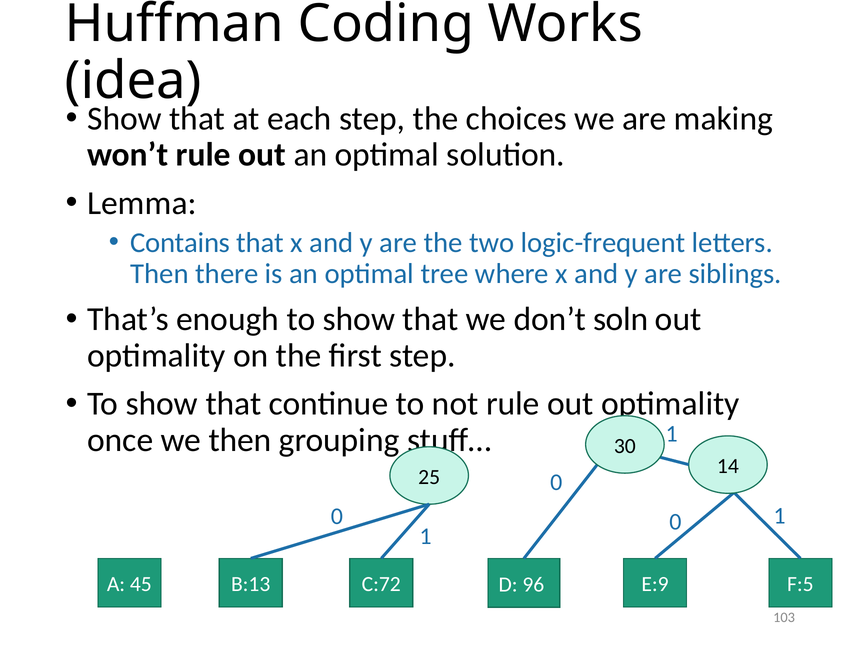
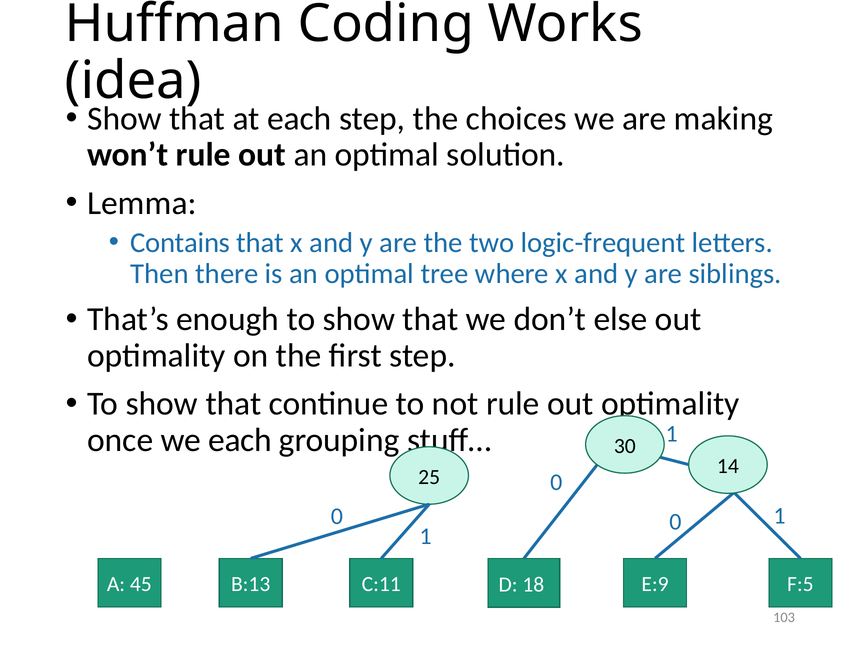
soln: soln -> else
we then: then -> each
C:72: C:72 -> C:11
96: 96 -> 18
